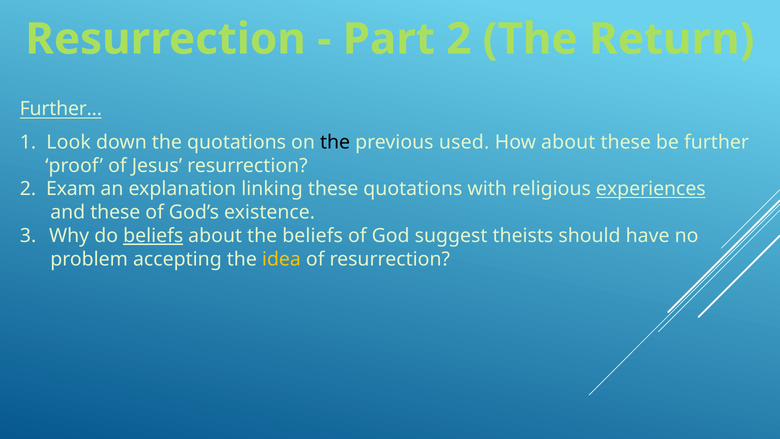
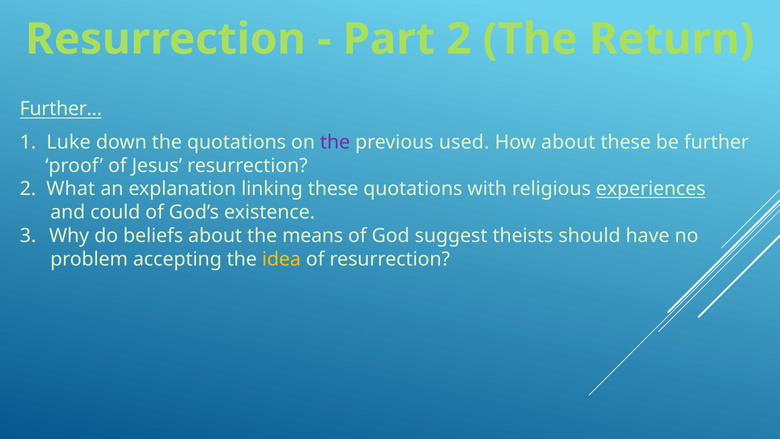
Look: Look -> Luke
the at (335, 142) colour: black -> purple
Exam: Exam -> What
and these: these -> could
beliefs at (153, 236) underline: present -> none
the beliefs: beliefs -> means
